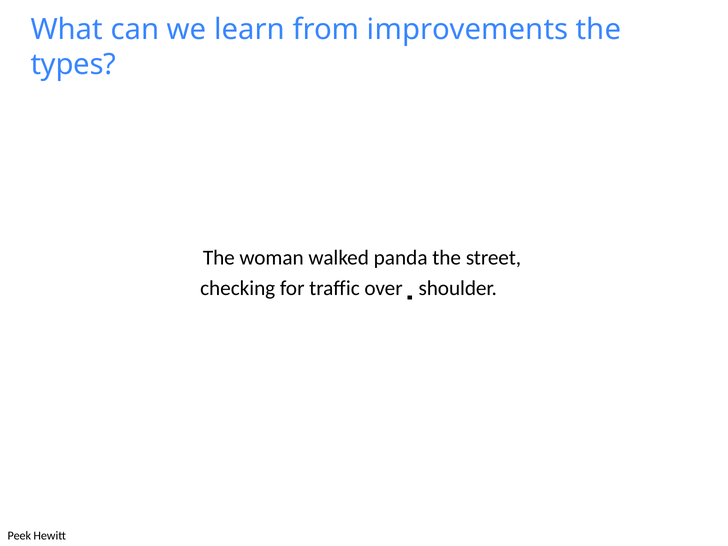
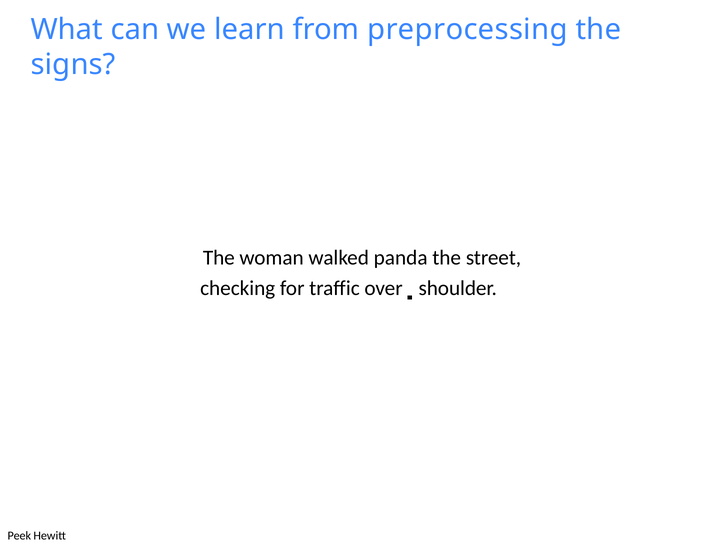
improvements: improvements -> preprocessing
types: types -> signs
